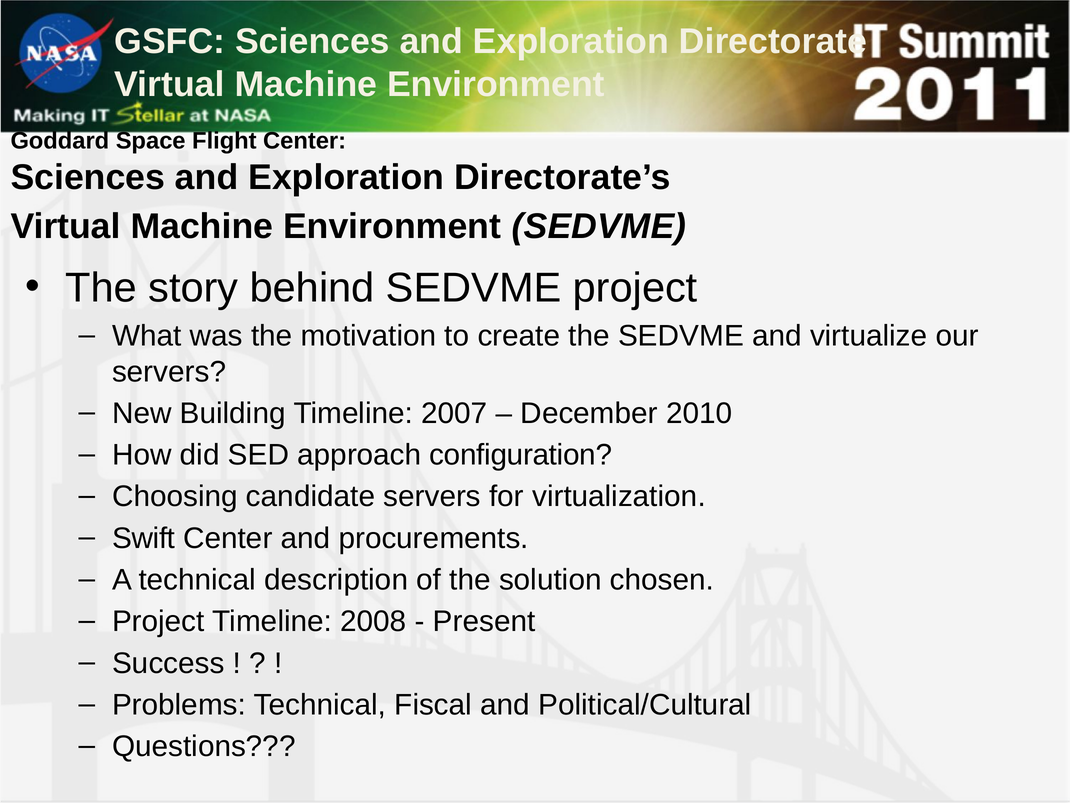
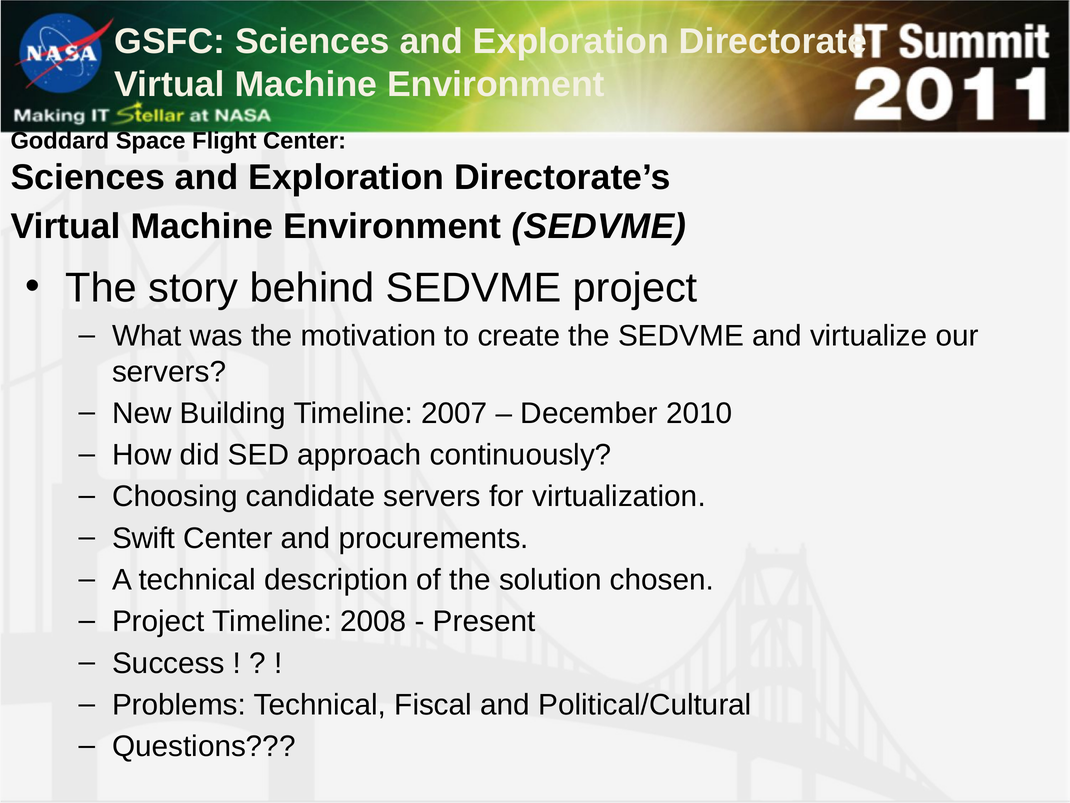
configuration: configuration -> continuously
